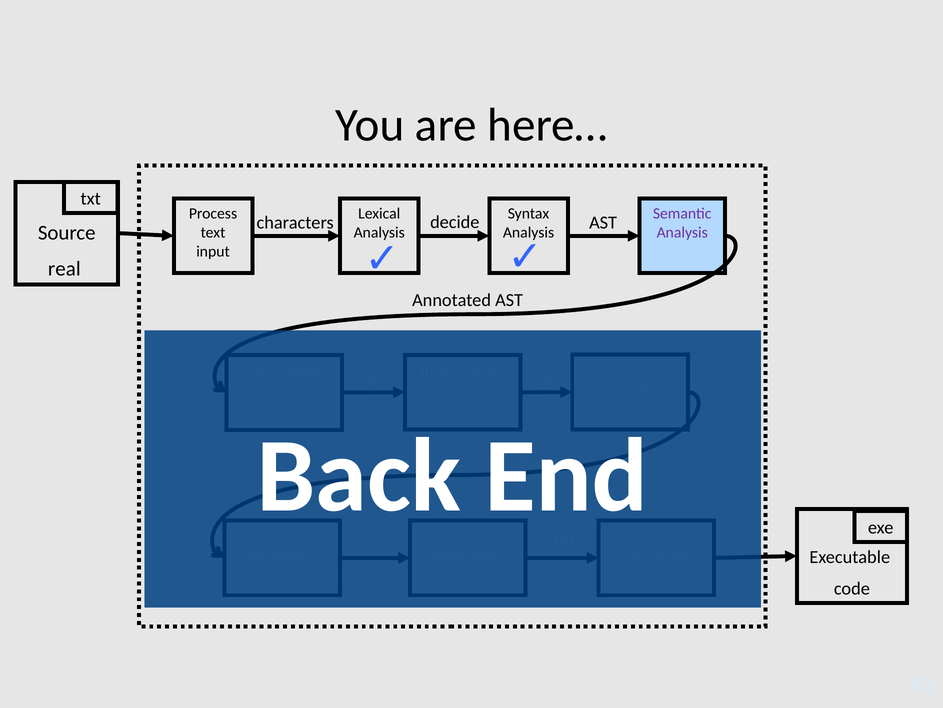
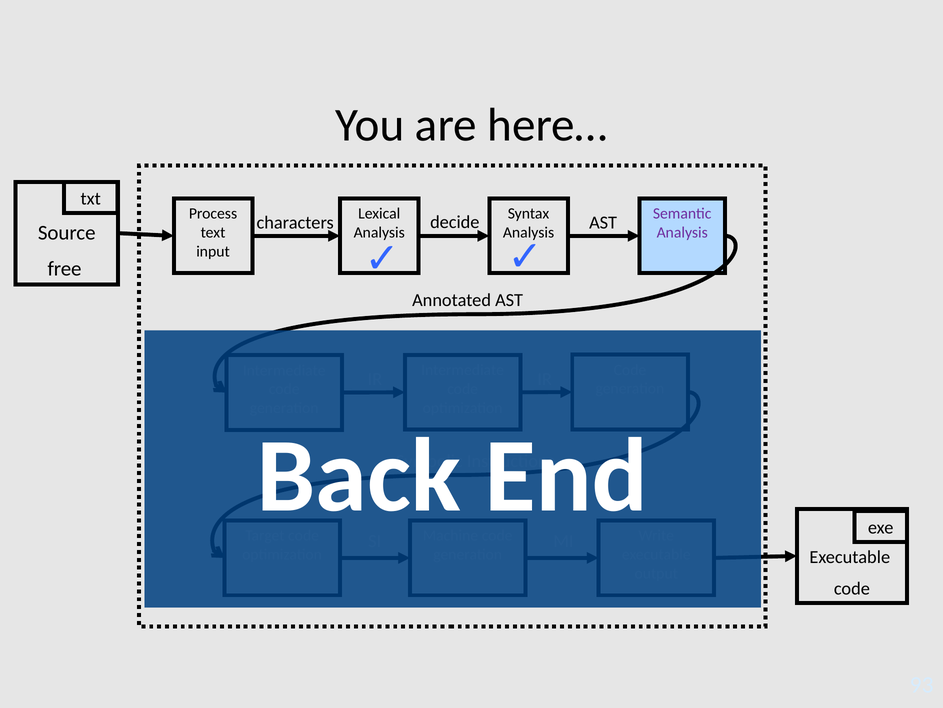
real: real -> free
